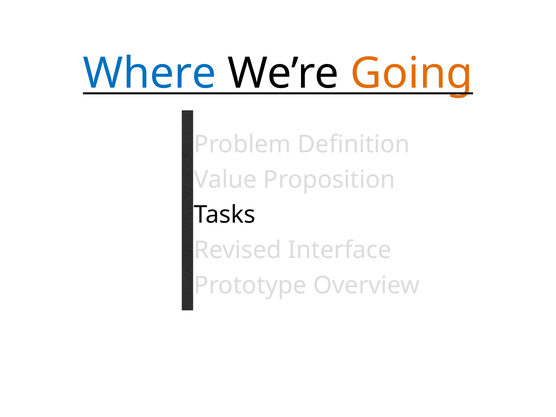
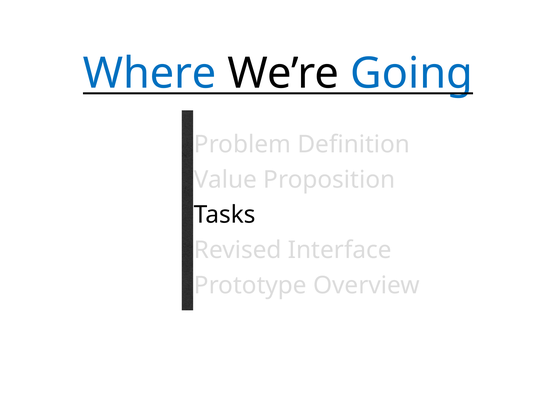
Going colour: orange -> blue
